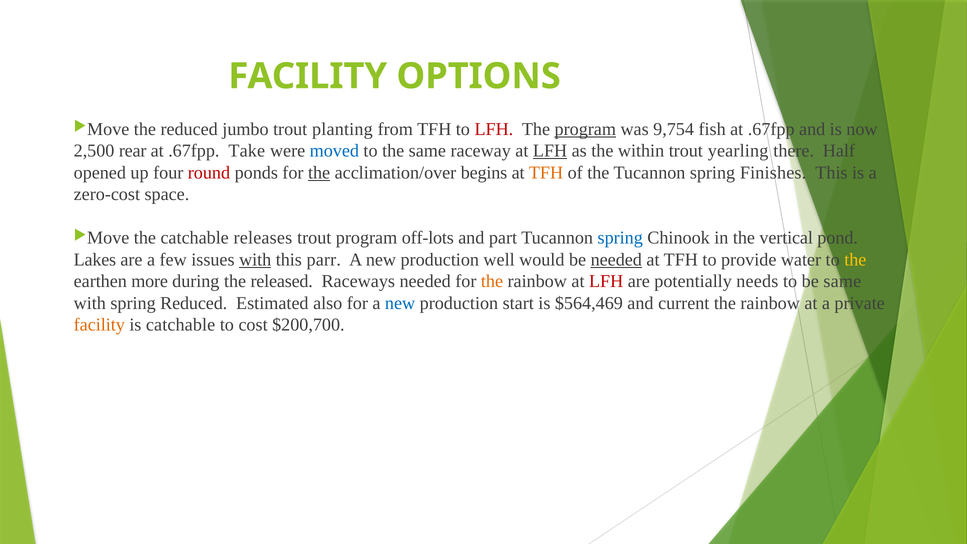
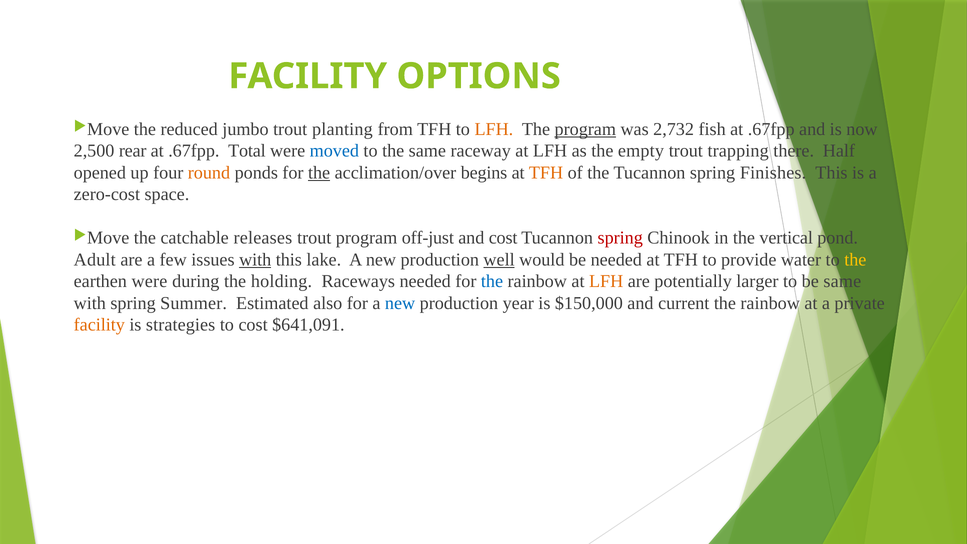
LFH at (494, 129) colour: red -> orange
9,754: 9,754 -> 2,732
Take: Take -> Total
LFH at (550, 151) underline: present -> none
within: within -> empty
yearling: yearling -> trapping
round colour: red -> orange
off-lots: off-lots -> off-just
and part: part -> cost
spring at (620, 238) colour: blue -> red
Lakes: Lakes -> Adult
parr: parr -> lake
well underline: none -> present
needed at (616, 260) underline: present -> none
earthen more: more -> were
released: released -> holding
the at (492, 281) colour: orange -> blue
LFH at (606, 281) colour: red -> orange
needs: needs -> larger
spring Reduced: Reduced -> Summer
start: start -> year
$564,469: $564,469 -> $150,000
is catchable: catchable -> strategies
$200,700: $200,700 -> $641,091
